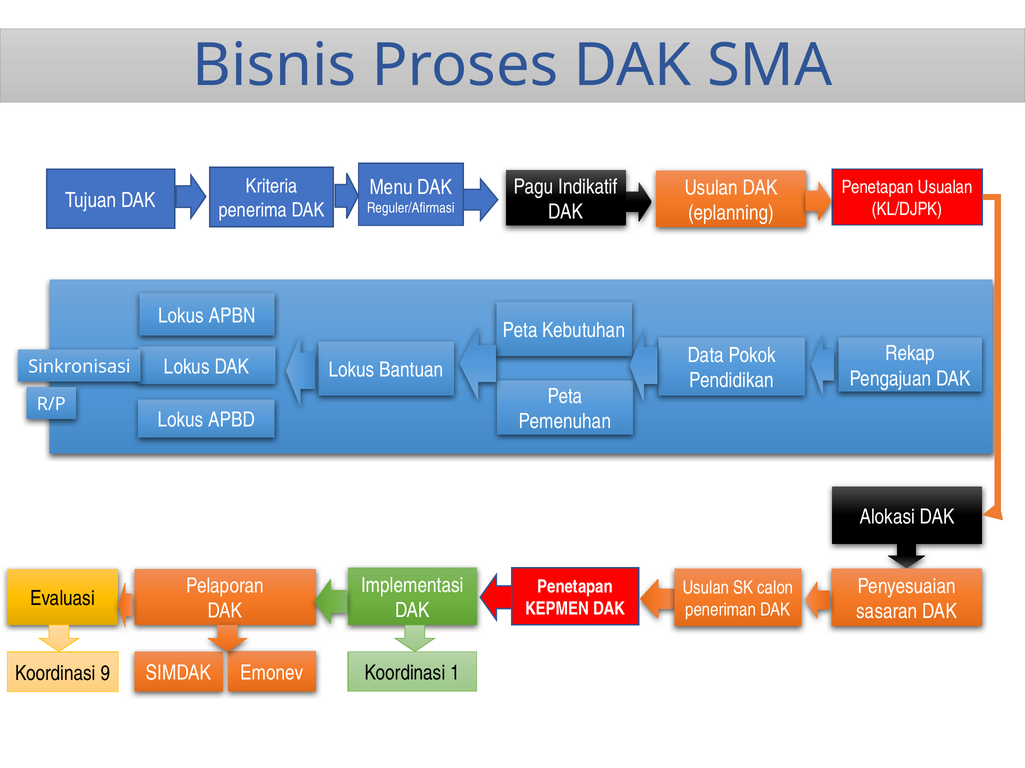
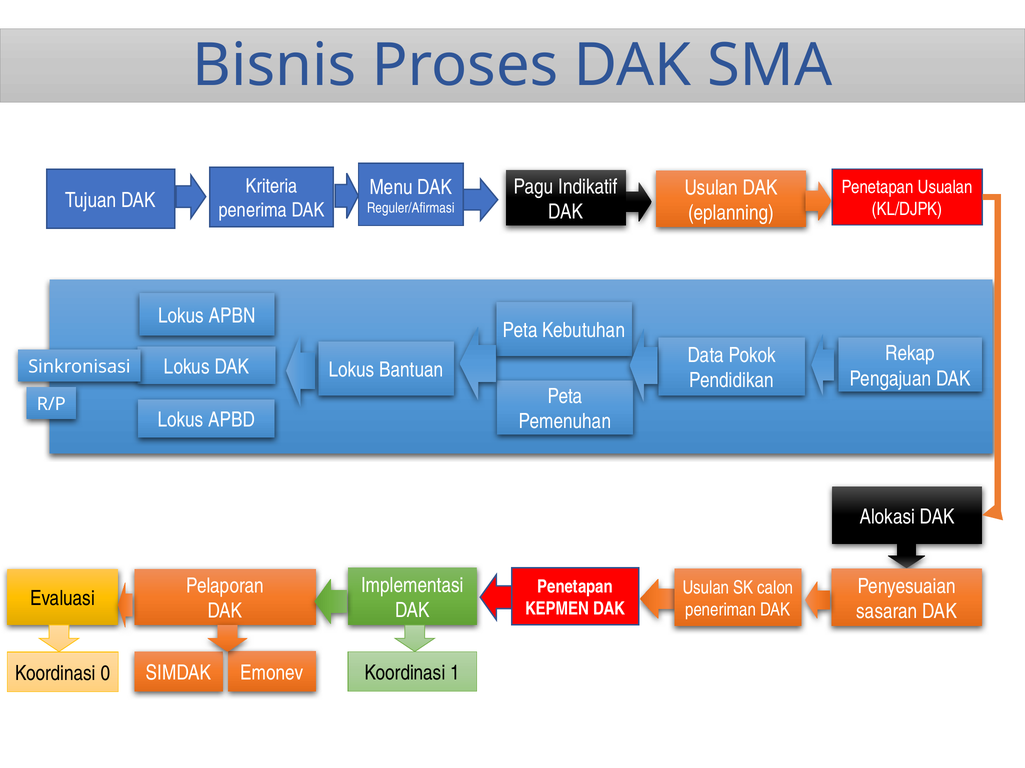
9: 9 -> 0
